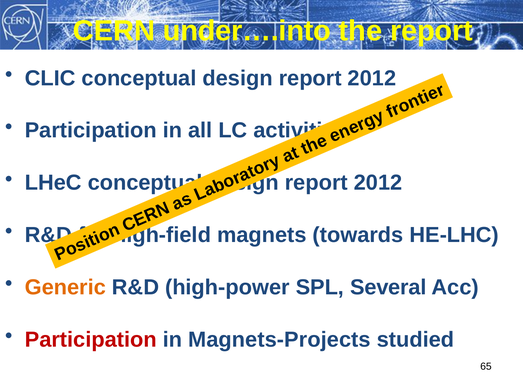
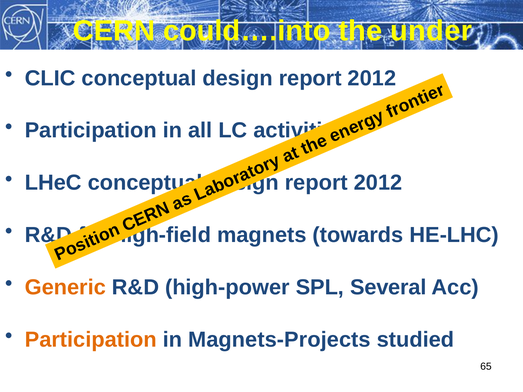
under….into: under….into -> could….into
the report: report -> under
Participation at (91, 340) colour: red -> orange
